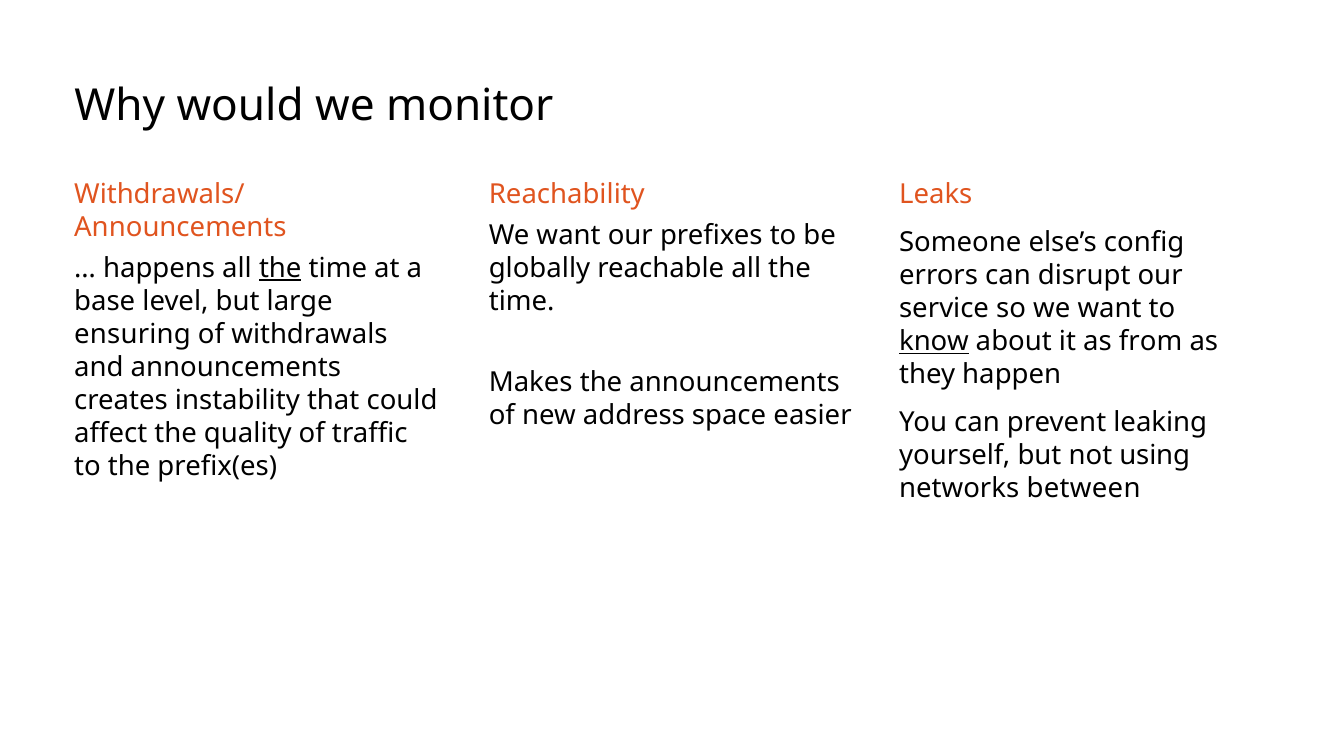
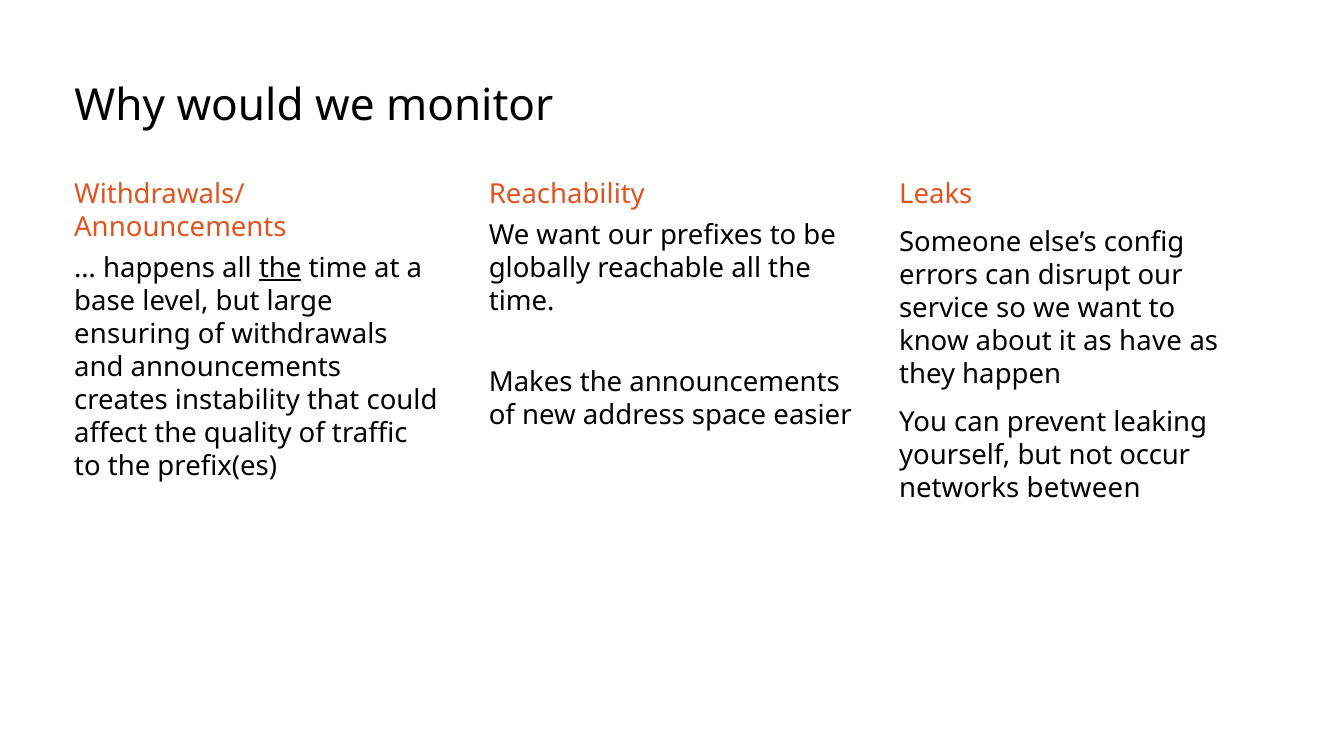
know underline: present -> none
from: from -> have
using: using -> occur
